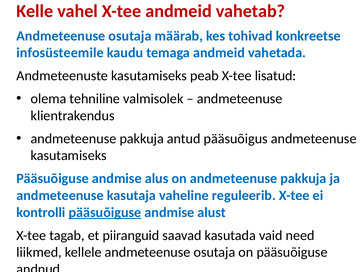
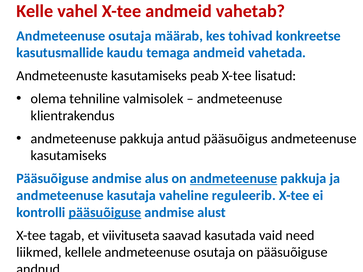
infosüsteemile: infosüsteemile -> kasutusmallide
andmeteenuse at (234, 179) underline: none -> present
piiranguid: piiranguid -> viivituseta
